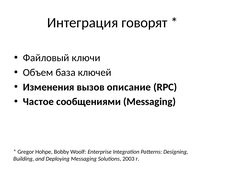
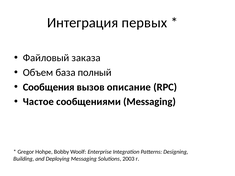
говорят: говорят -> первых
ключи: ключи -> заказа
ключей: ключей -> полный
Изменения: Изменения -> Сообщения
